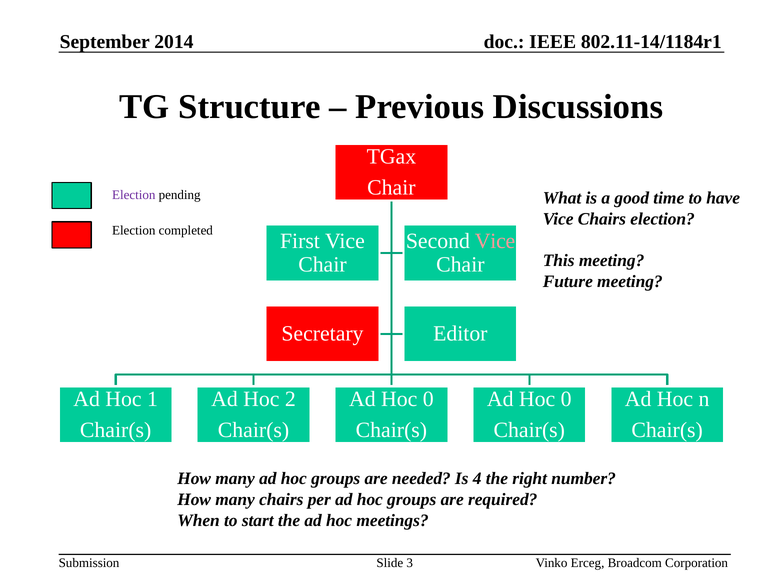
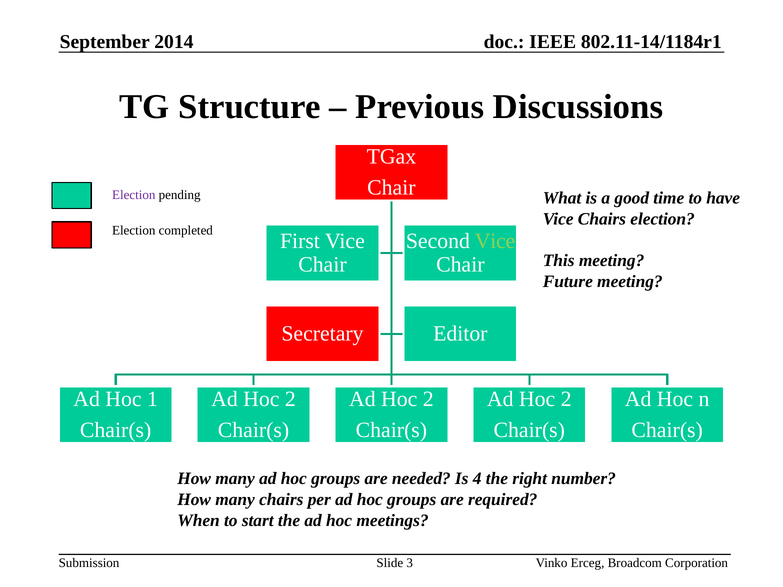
Vice at (495, 241) colour: pink -> light green
0 at (428, 399): 0 -> 2
0 at (566, 399): 0 -> 2
